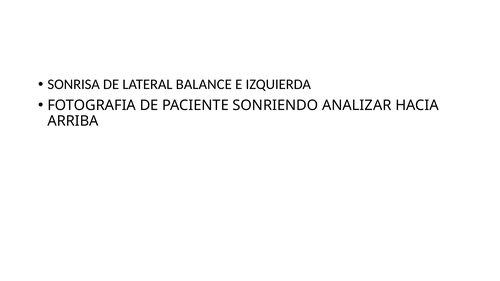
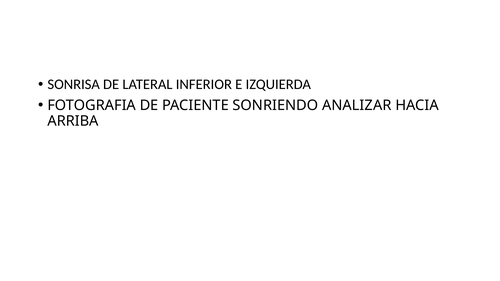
BALANCE: BALANCE -> INFERIOR
